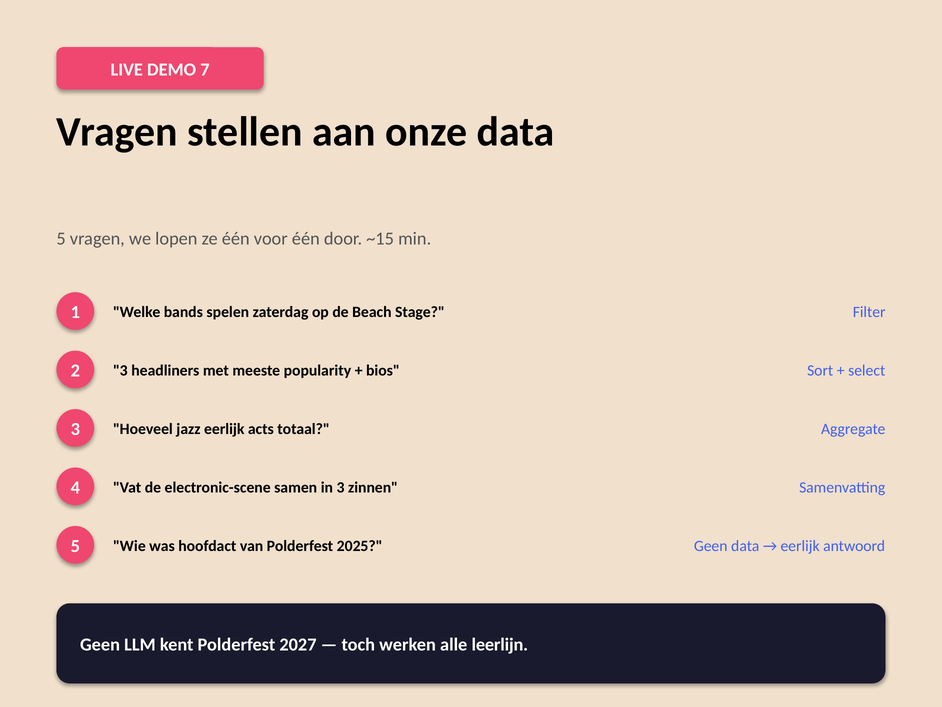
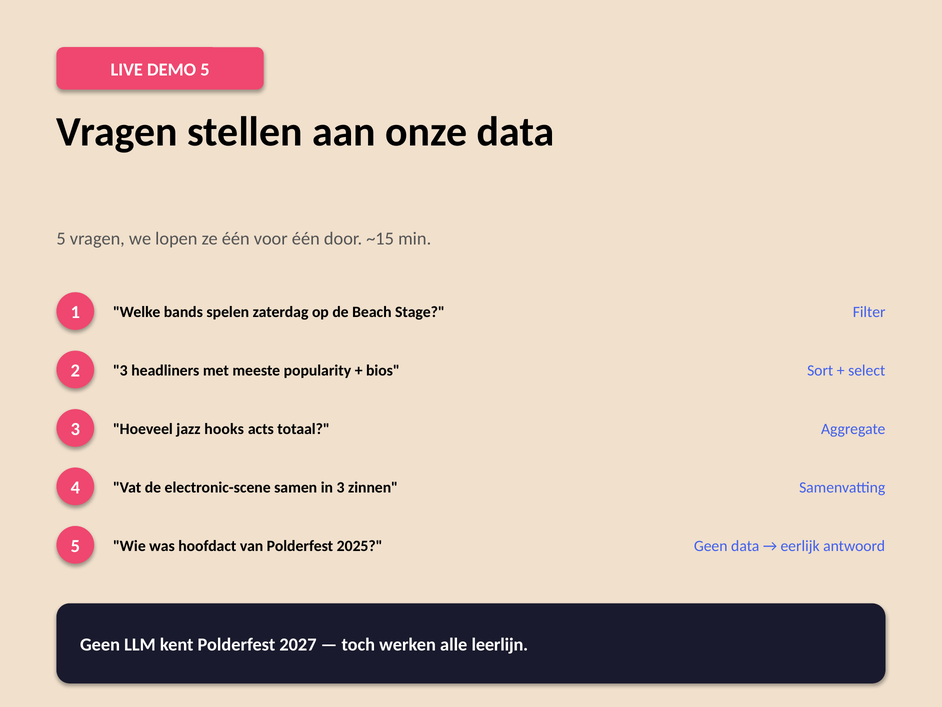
DEMO 7: 7 -> 5
jazz eerlijk: eerlijk -> hooks
